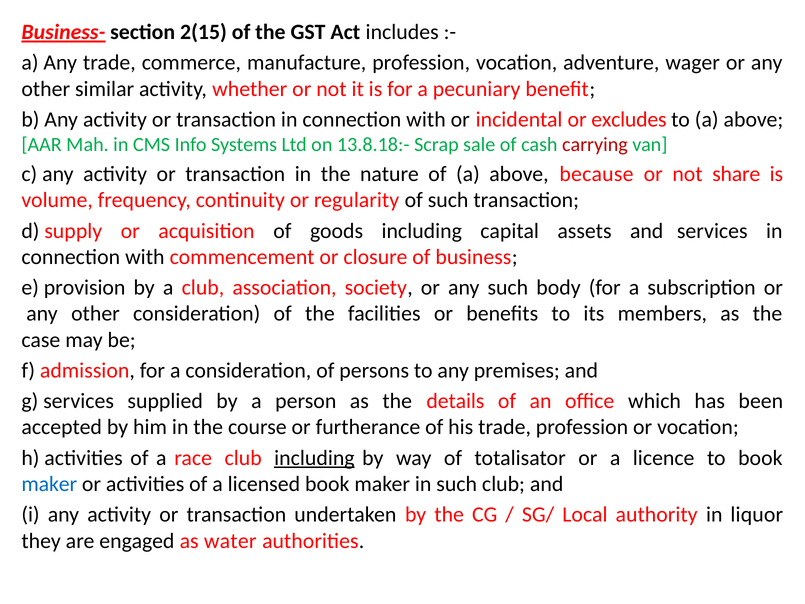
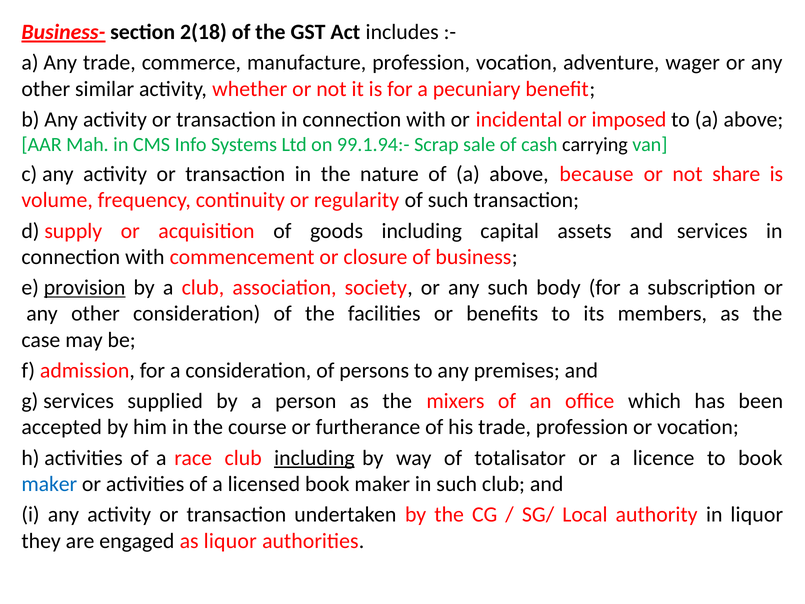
2(15: 2(15 -> 2(18
excludes: excludes -> imposed
13.8.18:-: 13.8.18:- -> 99.1.94:-
carrying colour: red -> black
provision underline: none -> present
details: details -> mixers
as water: water -> liquor
